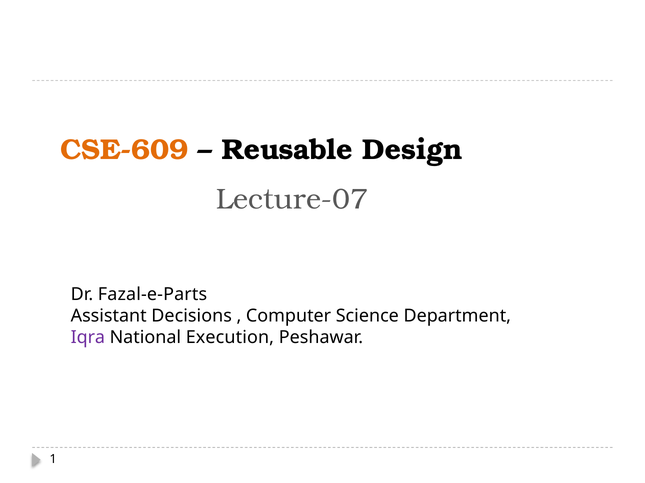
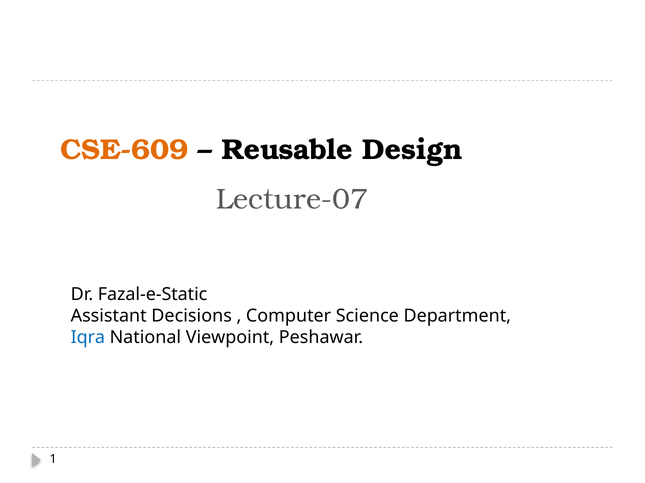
Fazal-e-Parts: Fazal-e-Parts -> Fazal-e-Static
Iqra colour: purple -> blue
Execution: Execution -> Viewpoint
